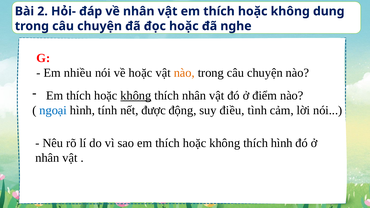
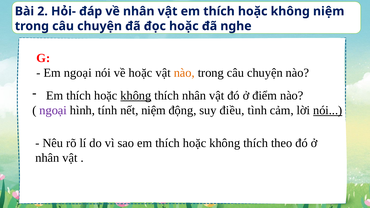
không dung: dung -> niệm
Em nhiều: nhiều -> ngoại
ngoại at (53, 110) colour: blue -> purple
nết được: được -> niệm
nói at (328, 110) underline: none -> present
thích hình: hình -> theo
